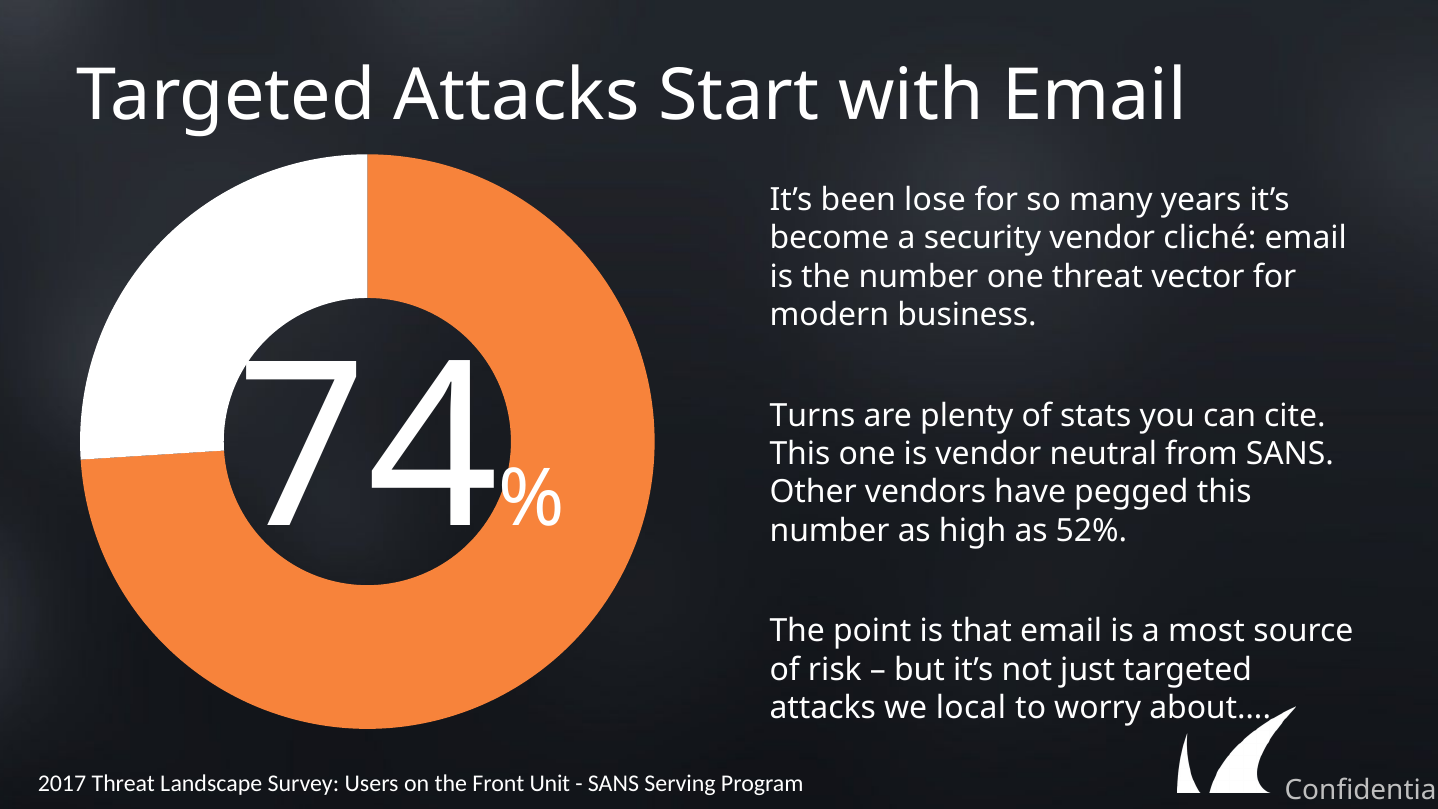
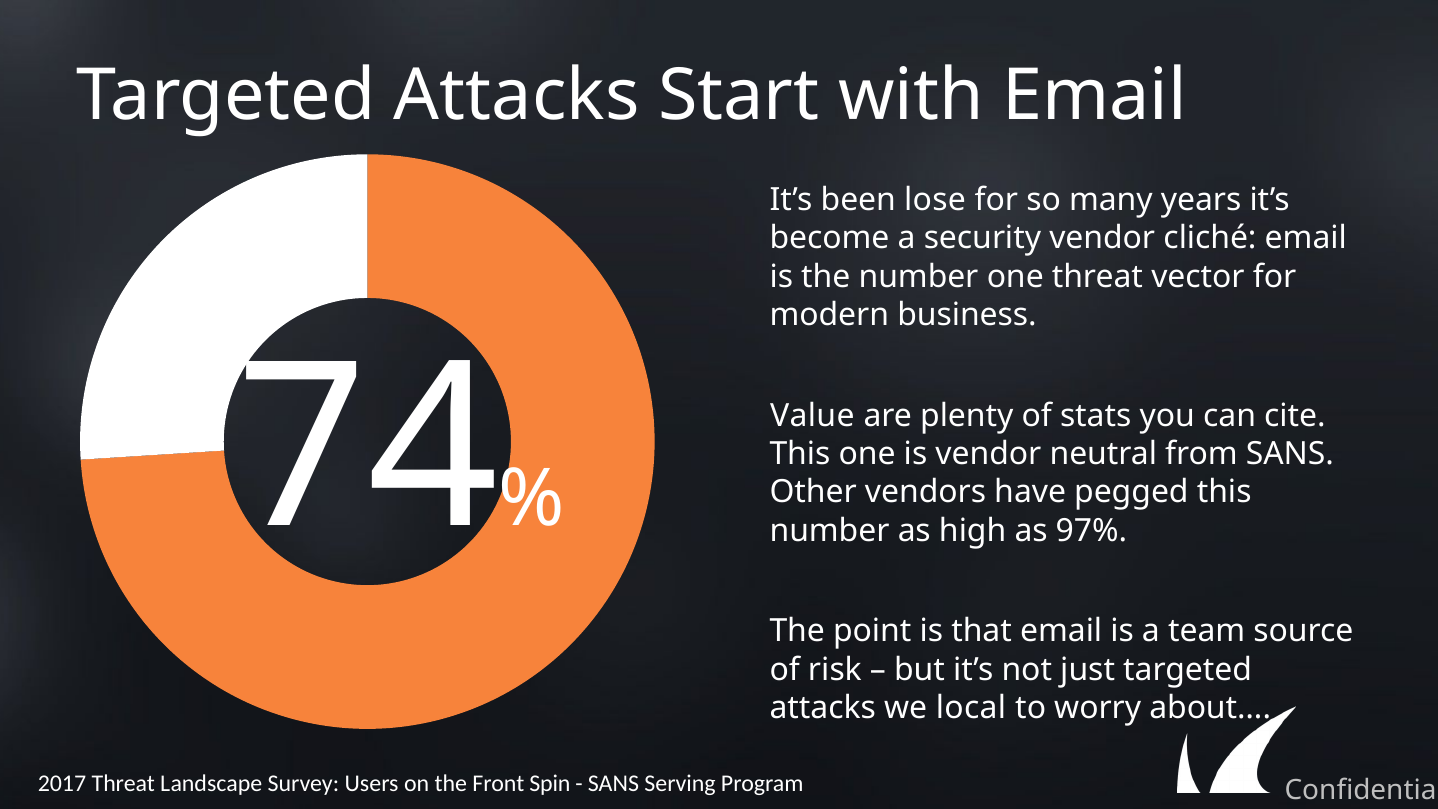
Turns: Turns -> Value
52%: 52% -> 97%
most: most -> team
Unit: Unit -> Spin
